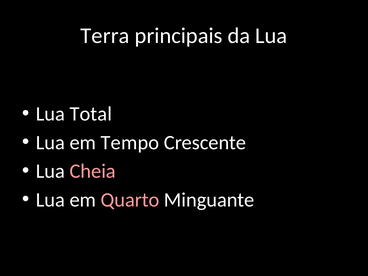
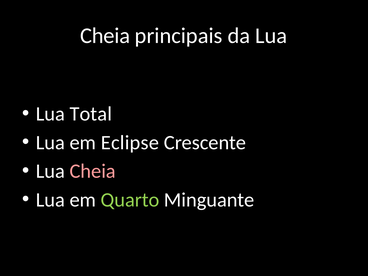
Terra at (105, 36): Terra -> Cheia
Tempo: Tempo -> Eclipse
Quarto colour: pink -> light green
